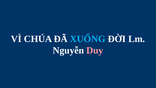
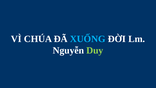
Duy colour: pink -> light green
